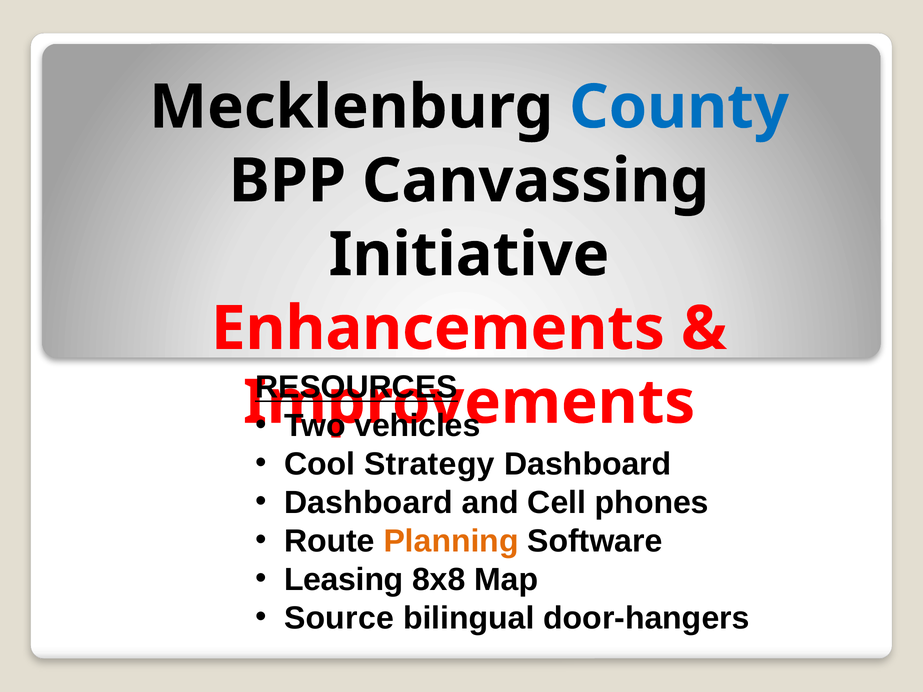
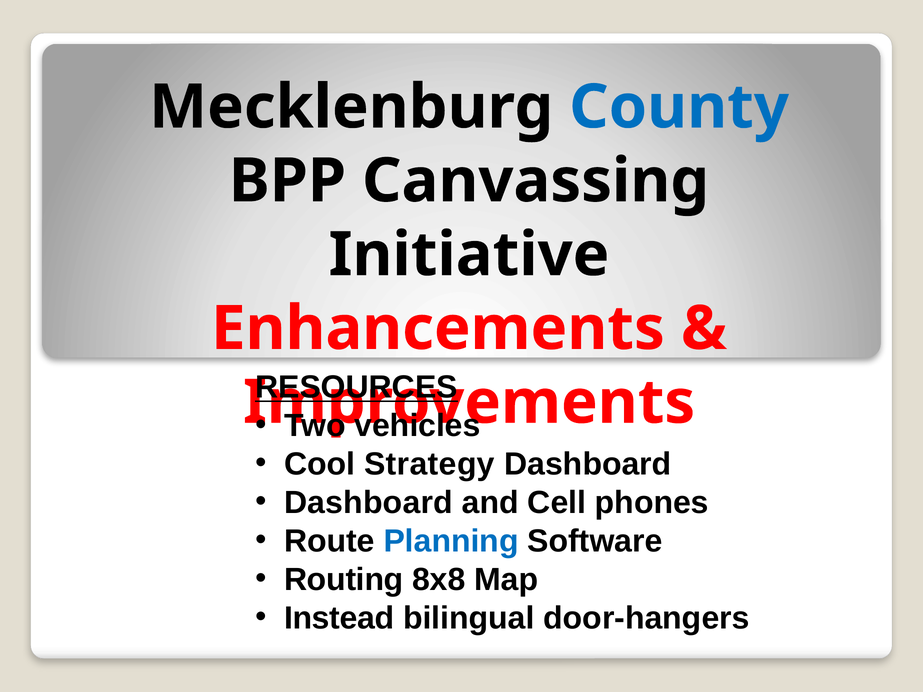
Planning colour: orange -> blue
Leasing: Leasing -> Routing
Source: Source -> Instead
